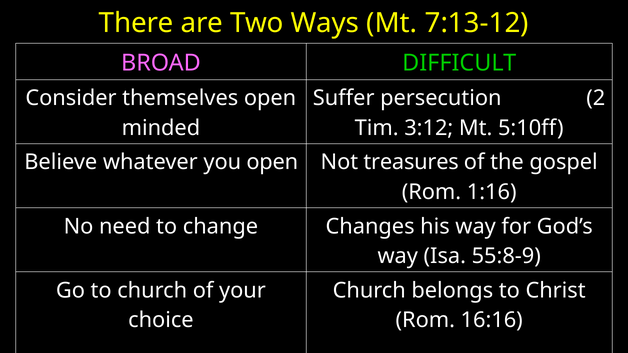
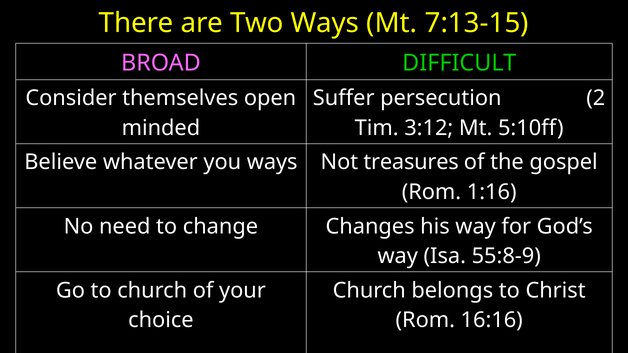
7:13-12: 7:13-12 -> 7:13-15
you open: open -> ways
